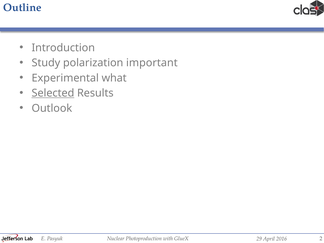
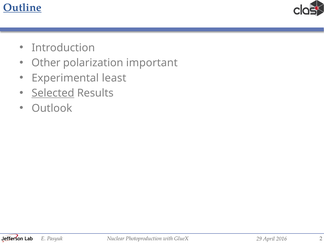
Outline underline: none -> present
Study: Study -> Other
what: what -> least
